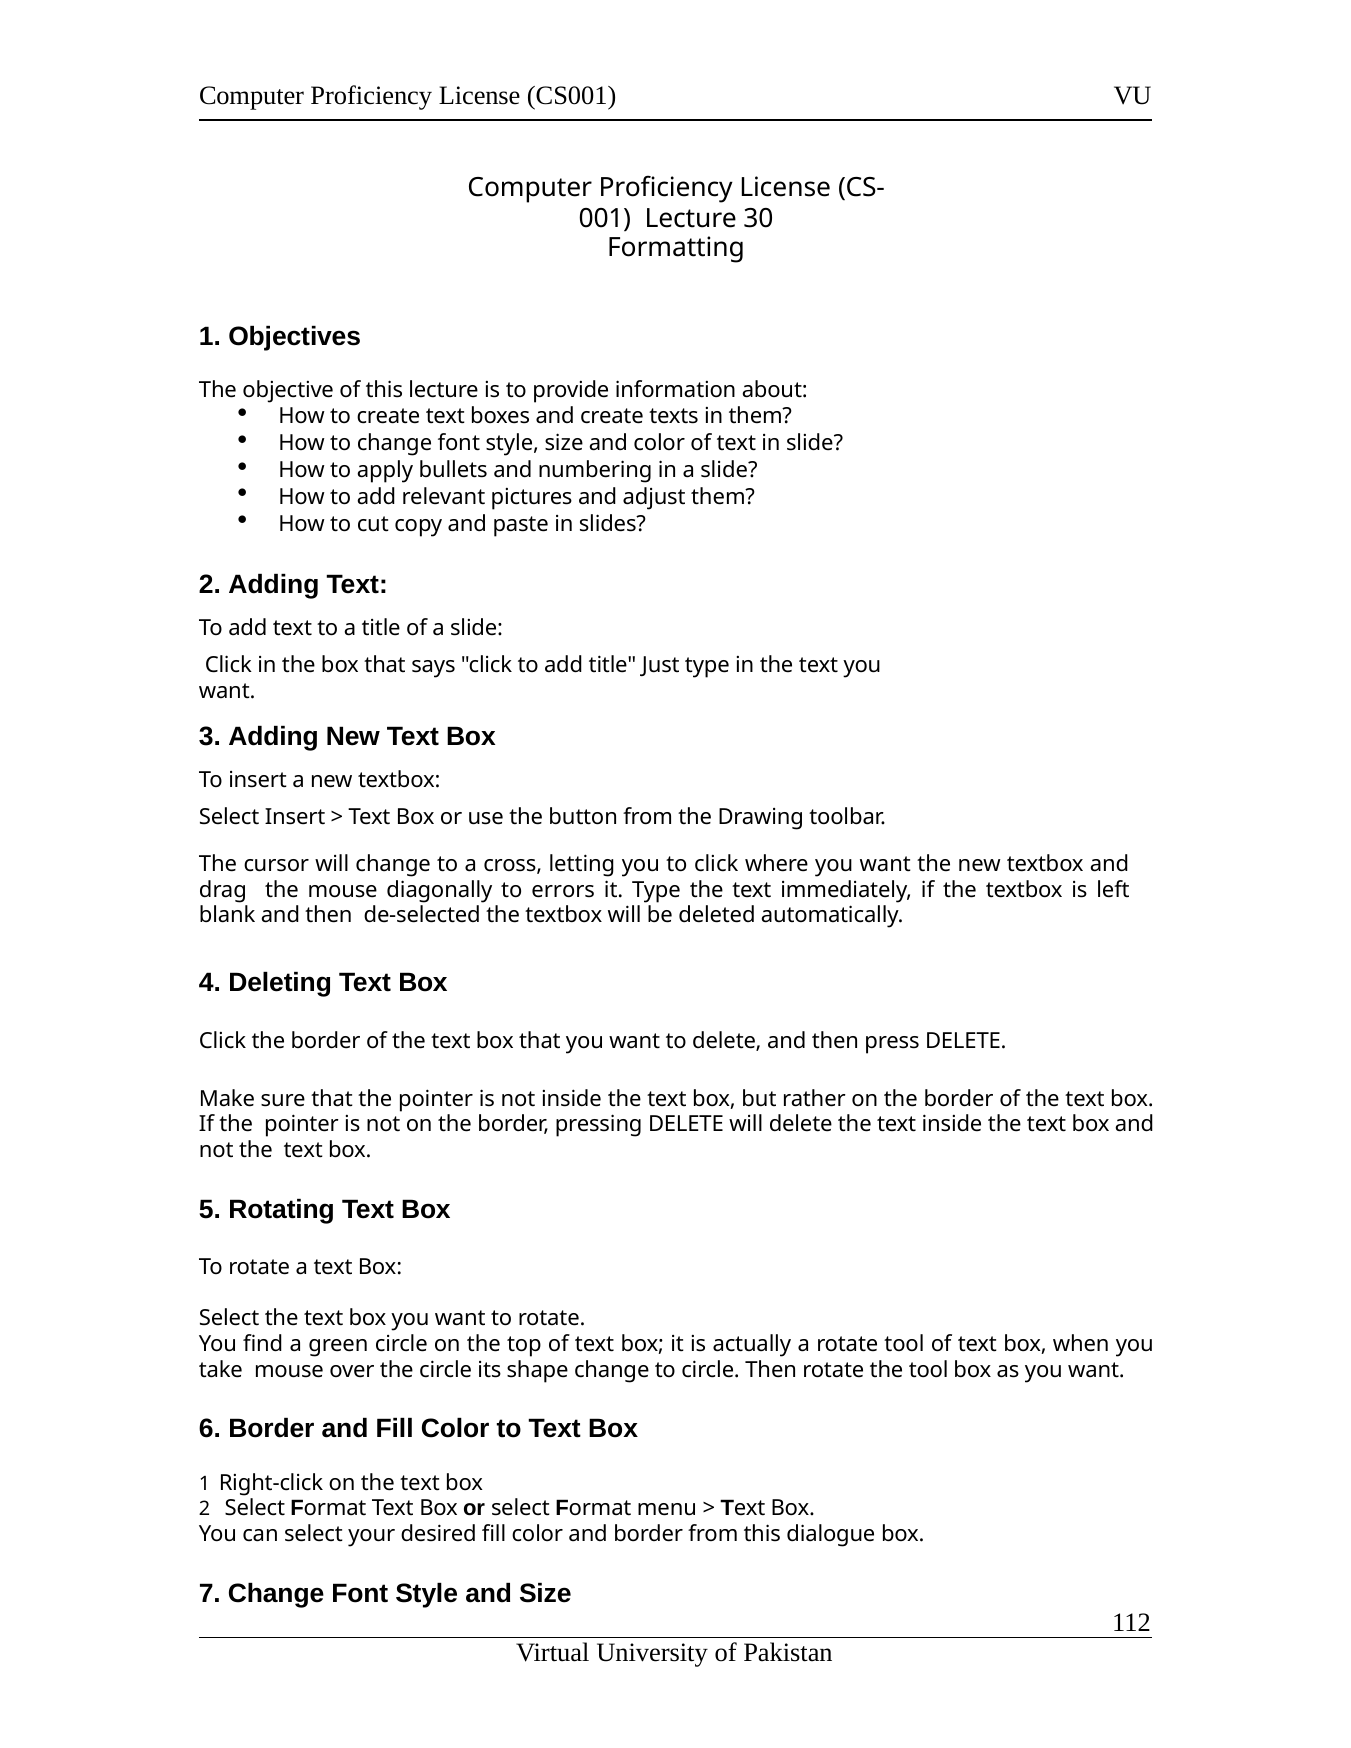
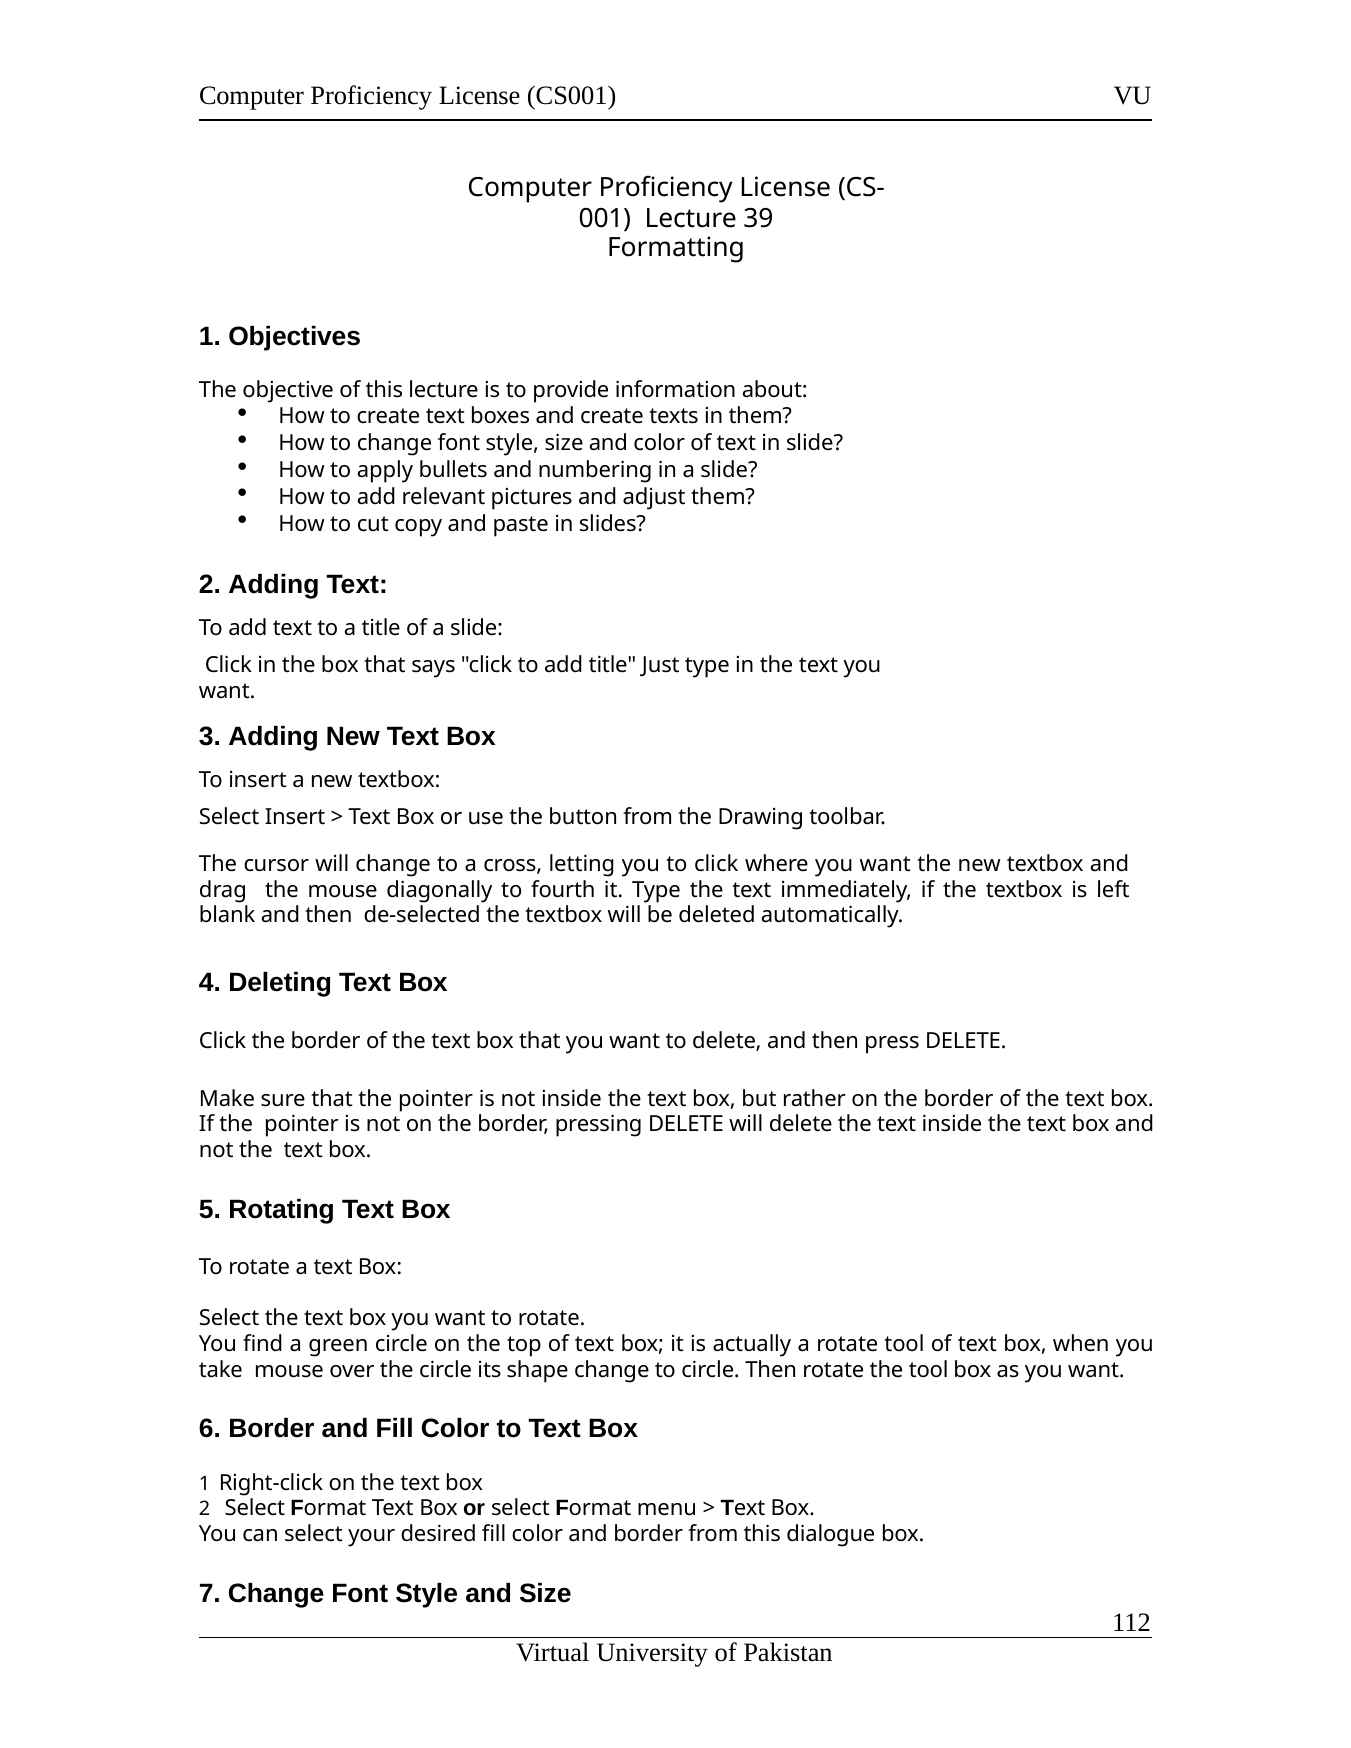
30: 30 -> 39
errors: errors -> fourth
